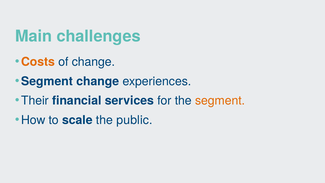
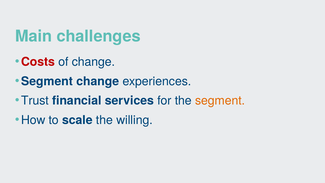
Costs colour: orange -> red
Their: Their -> Trust
public: public -> willing
